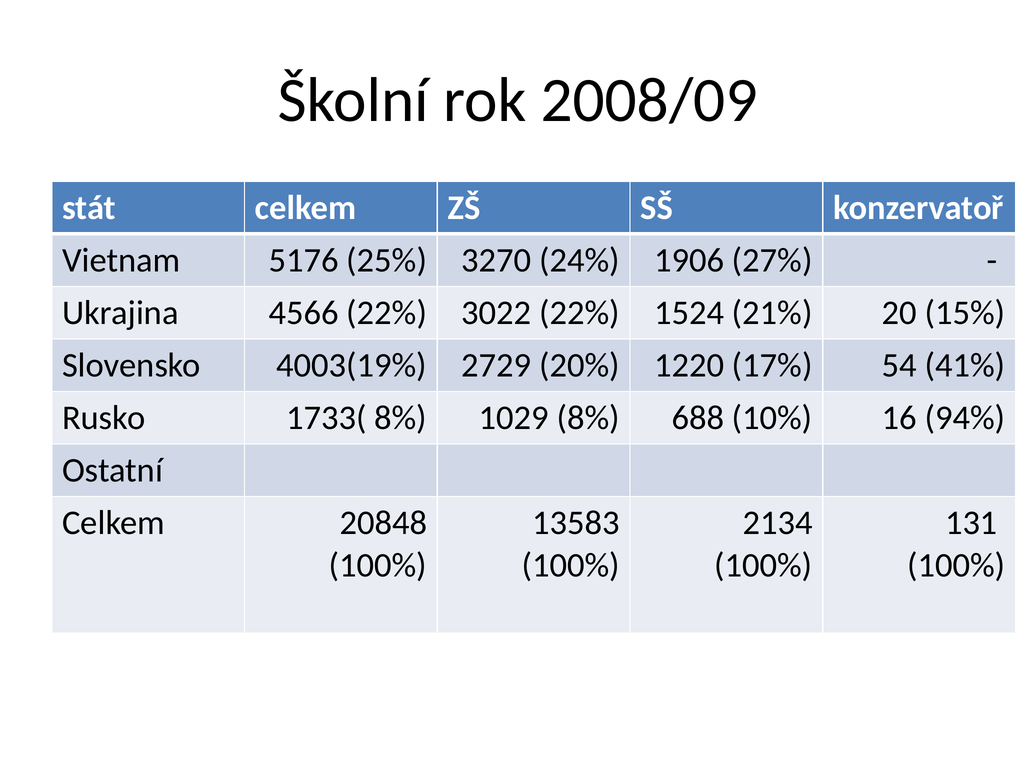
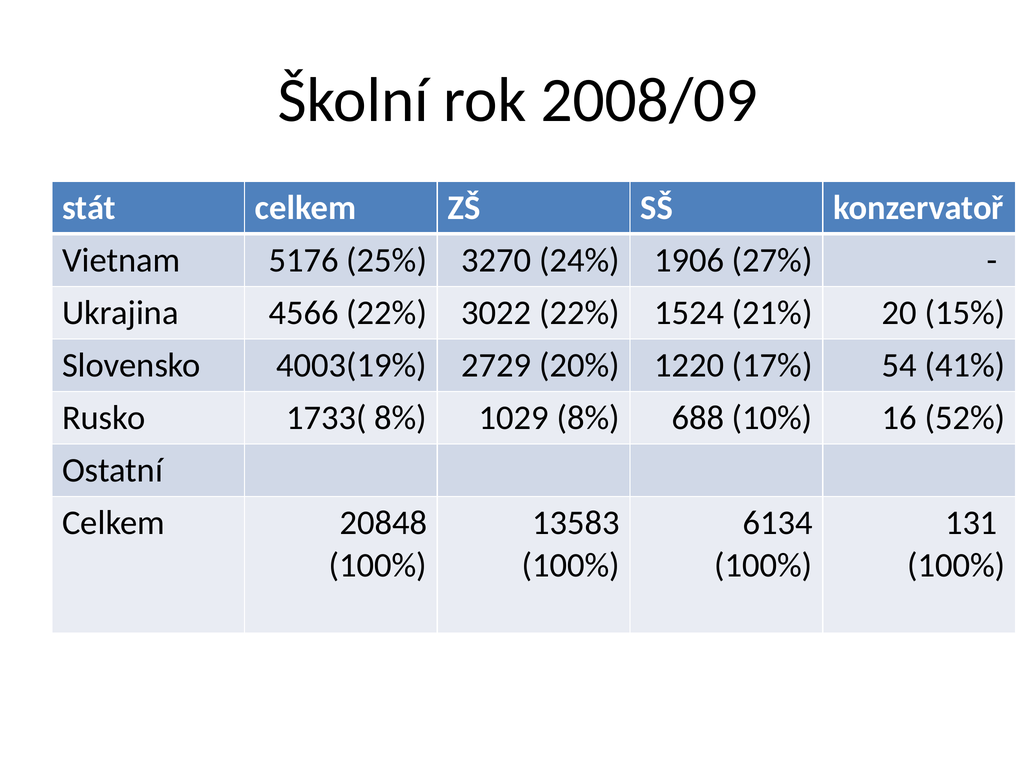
94%: 94% -> 52%
2134: 2134 -> 6134
